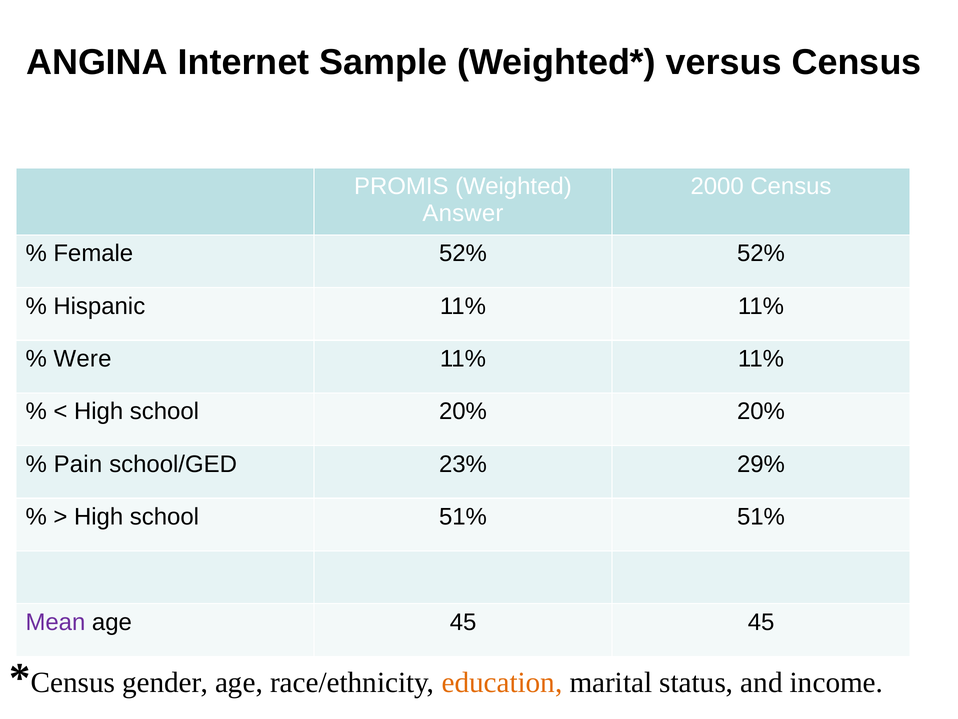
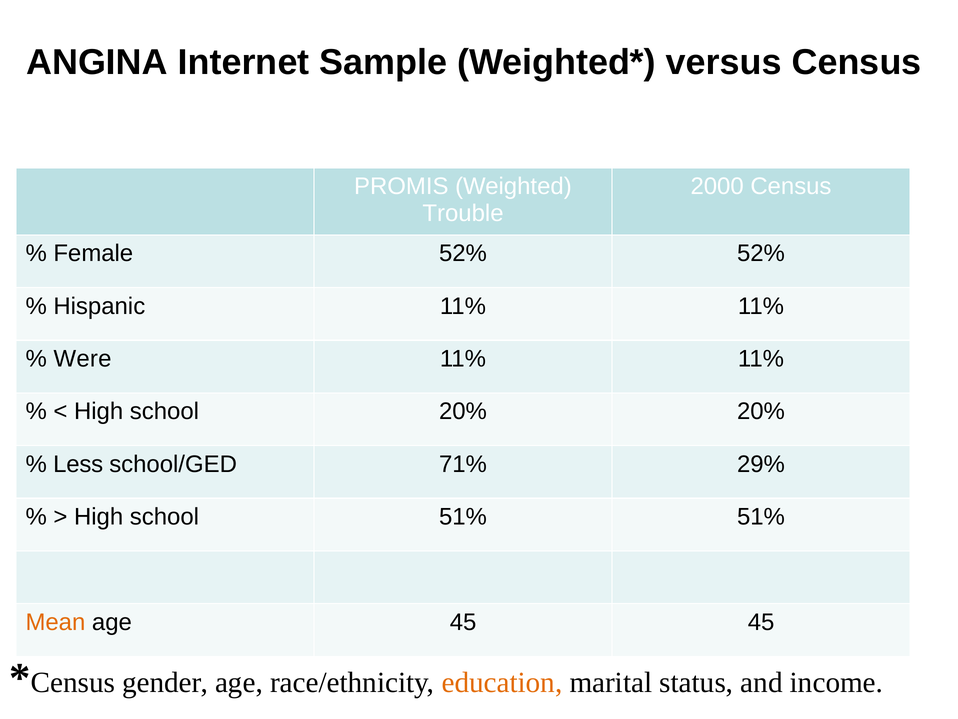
Answer: Answer -> Trouble
Pain: Pain -> Less
23%: 23% -> 71%
Mean colour: purple -> orange
